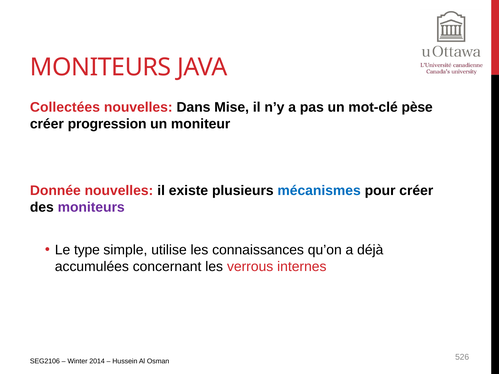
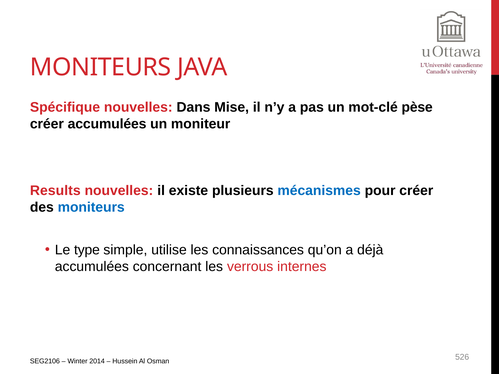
Collectées: Collectées -> Spécifique
créer progression: progression -> accumulées
Donnée: Donnée -> Results
moniteurs at (91, 207) colour: purple -> blue
